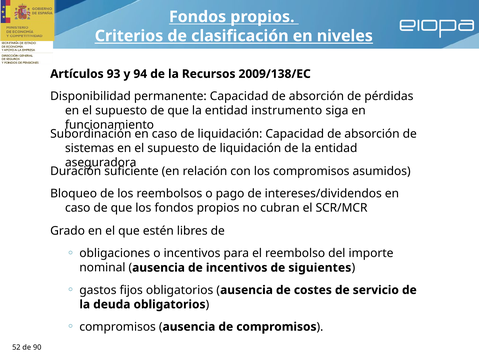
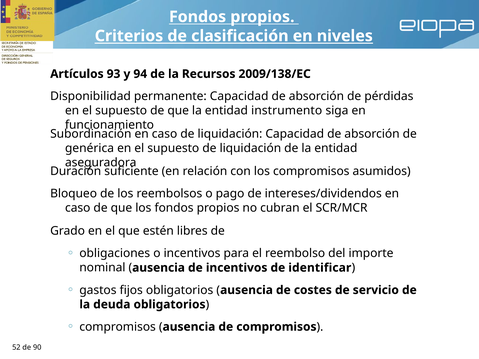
sistemas: sistemas -> genérica
siguientes: siguientes -> identificar
